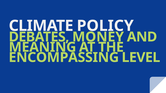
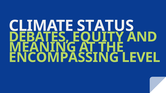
POLICY: POLICY -> STATUS
MONEY: MONEY -> EQUITY
